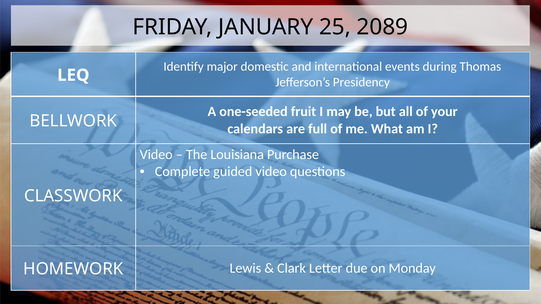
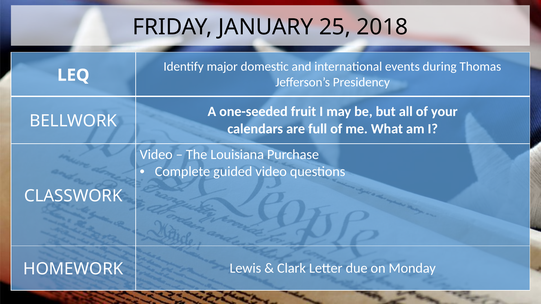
2089: 2089 -> 2018
